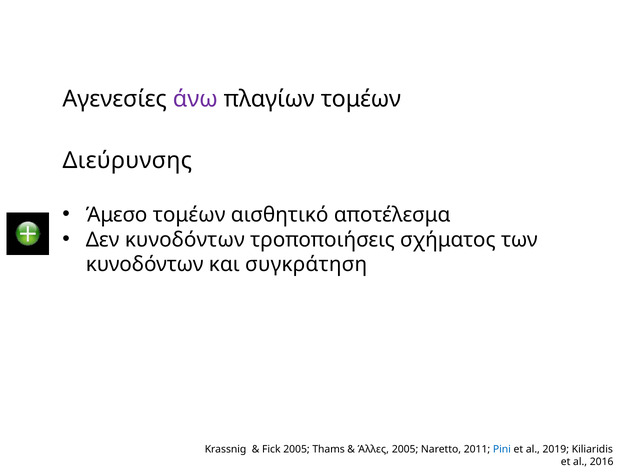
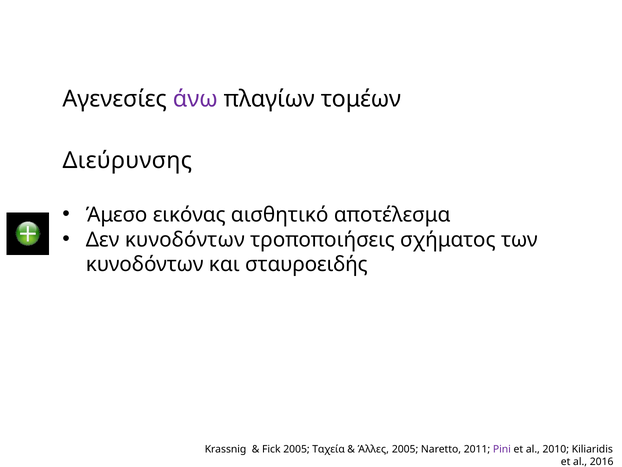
Άμεσο τομέων: τομέων -> εικόνας
συγκράτηση: συγκράτηση -> σταυροειδής
Thams: Thams -> Ταχεία
Pini colour: blue -> purple
2019: 2019 -> 2010
